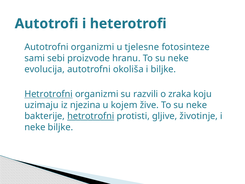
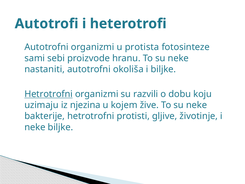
tjelesne: tjelesne -> protista
evolucija: evolucija -> nastaniti
zraka: zraka -> dobu
hetrotrofni at (91, 116) underline: present -> none
